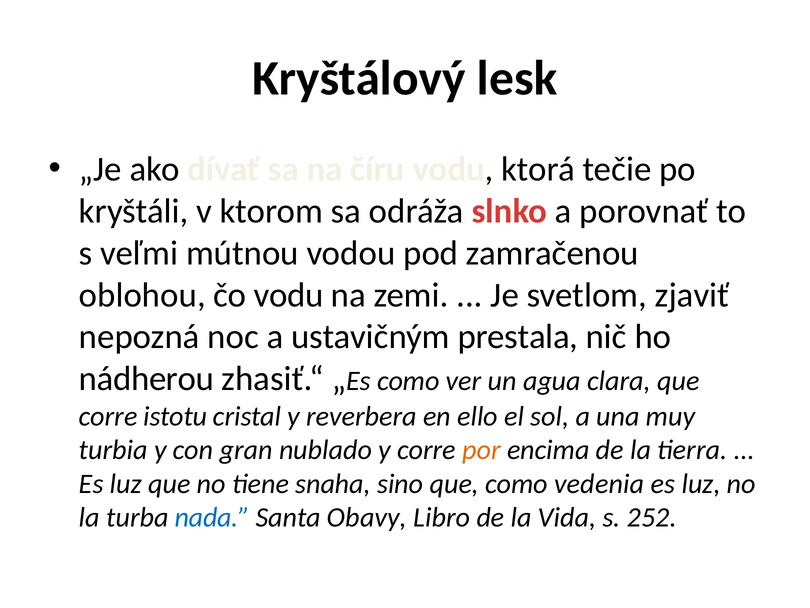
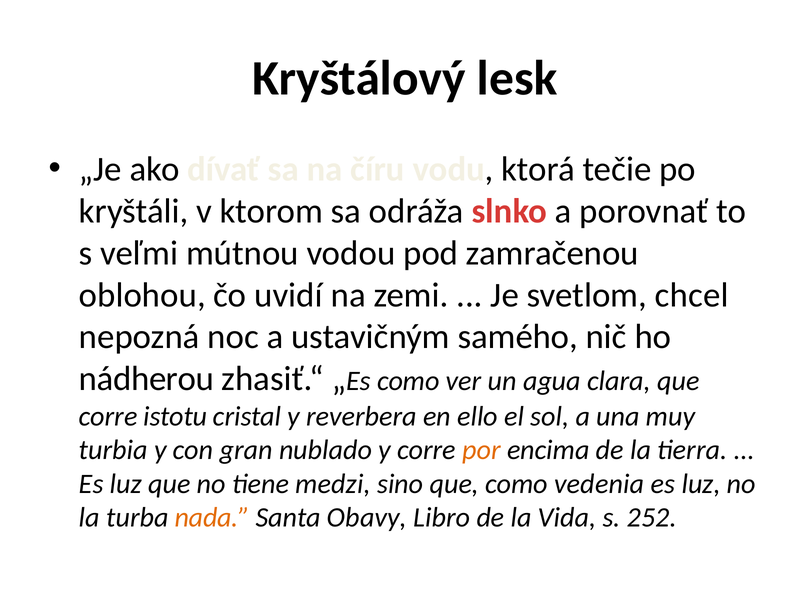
čo vodu: vodu -> uvidí
zjaviť: zjaviť -> chcel
prestala: prestala -> samého
snaha: snaha -> medzi
nada colour: blue -> orange
